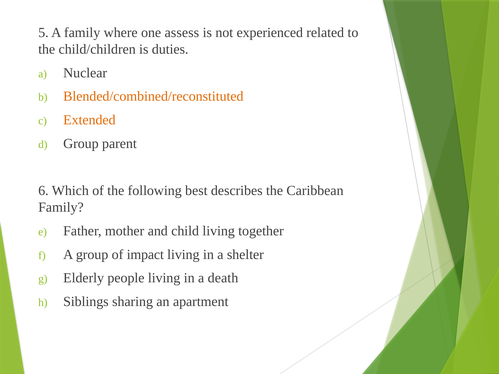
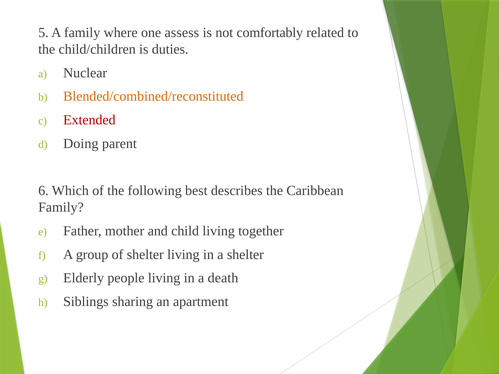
experienced: experienced -> comfortably
Extended colour: orange -> red
Group at (81, 144): Group -> Doing
of impact: impact -> shelter
